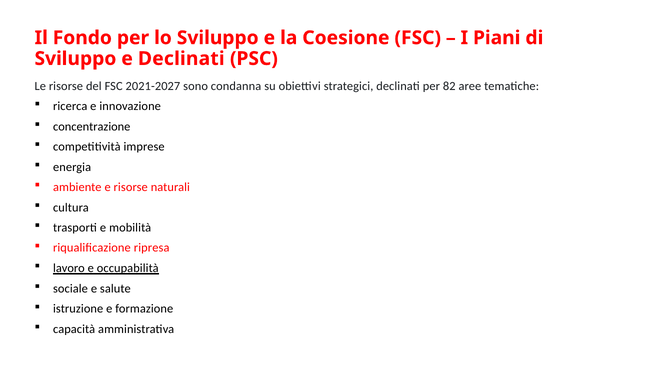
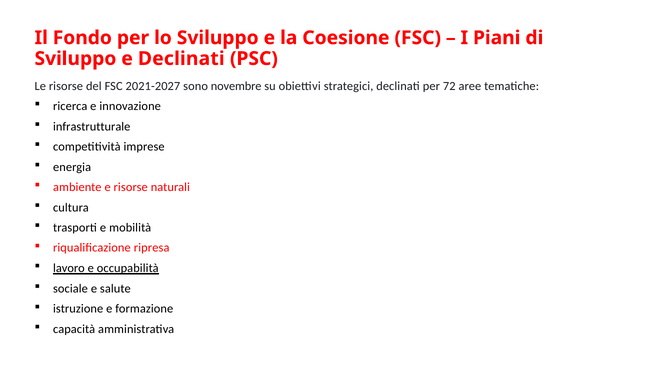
condanna: condanna -> novembre
82: 82 -> 72
concentrazione: concentrazione -> infrastrutturale
